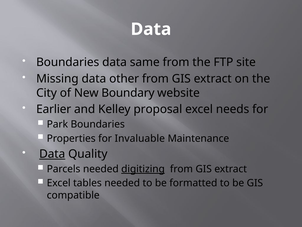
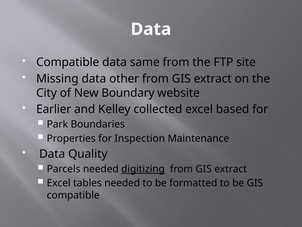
Boundaries at (68, 62): Boundaries -> Compatible
proposal: proposal -> collected
needs: needs -> based
Invaluable: Invaluable -> Inspection
Data at (52, 154) underline: present -> none
